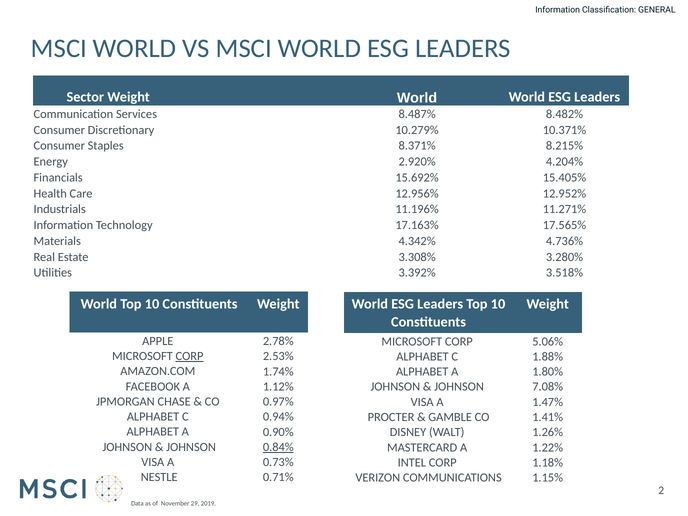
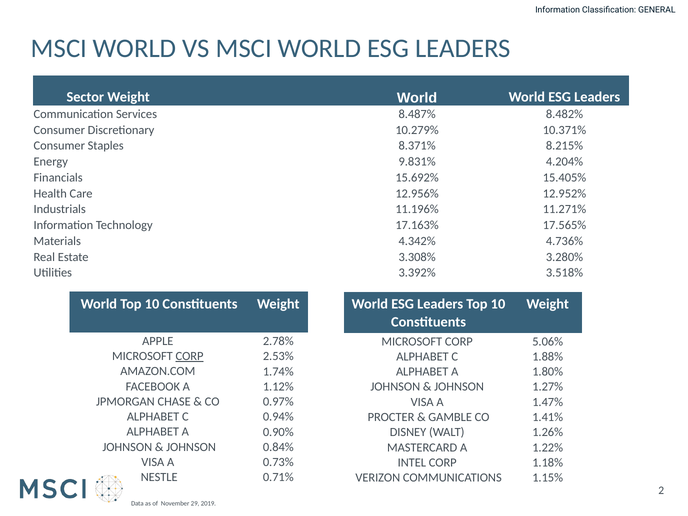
2.920%: 2.920% -> 9.831%
7.08%: 7.08% -> 1.27%
0.84% underline: present -> none
